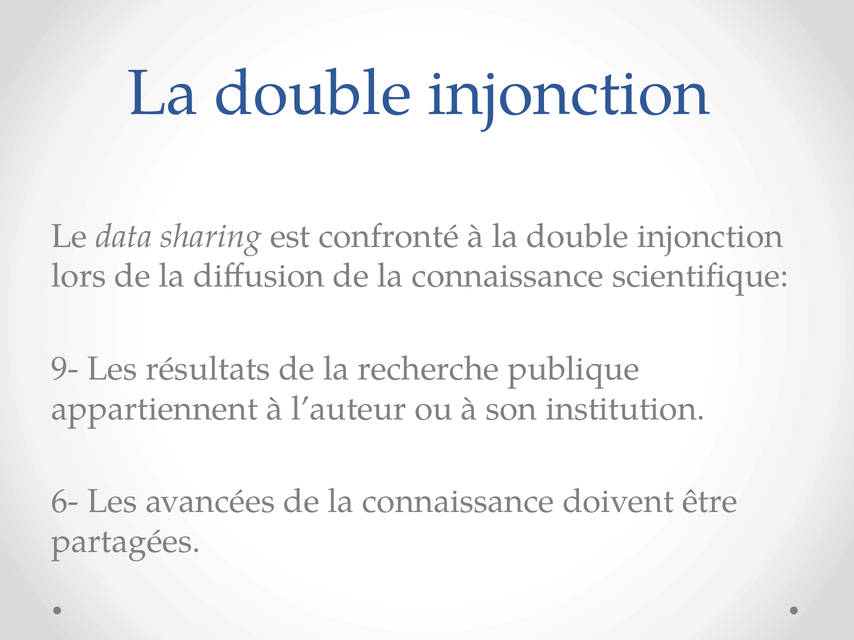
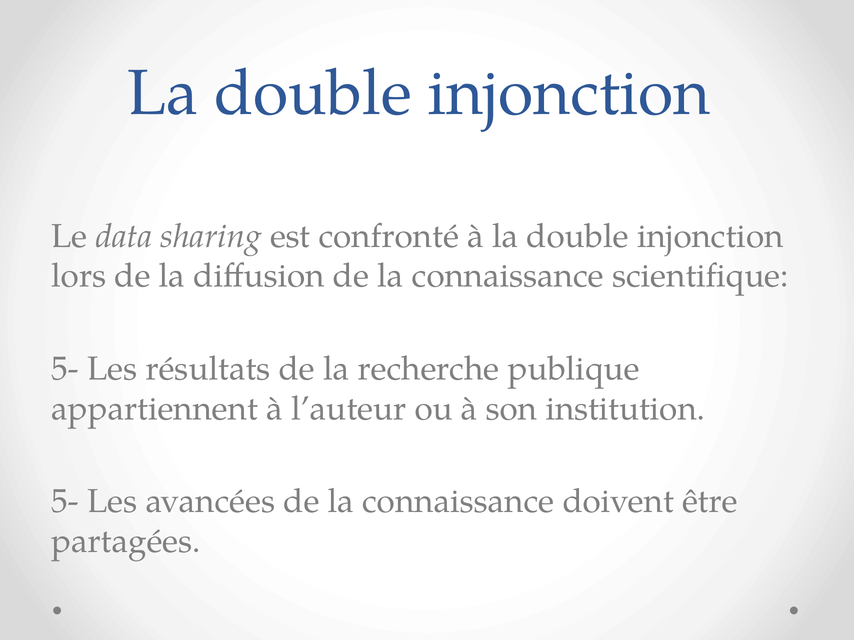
9- at (65, 369): 9- -> 5-
6- at (65, 502): 6- -> 5-
